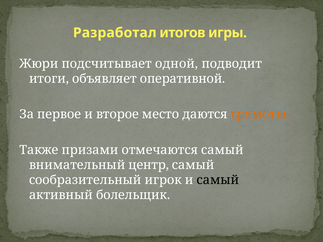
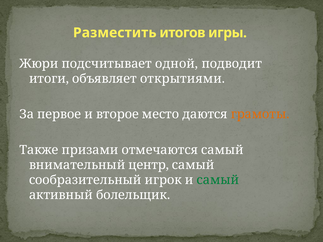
Разработал: Разработал -> Разместить
оперативной: оперативной -> открытиями
самый at (218, 180) colour: black -> green
